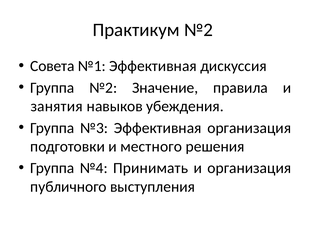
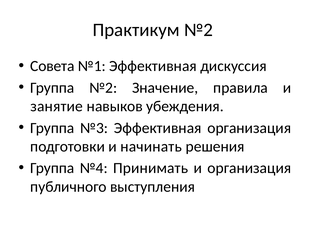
занятия: занятия -> занятие
местного: местного -> начинать
